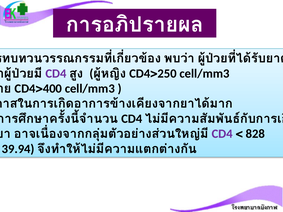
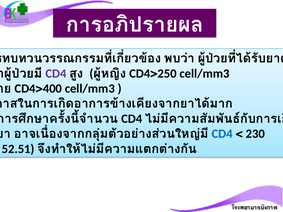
CD4 at (222, 134) colour: purple -> blue
828: 828 -> 230
39.94: 39.94 -> 52.51
